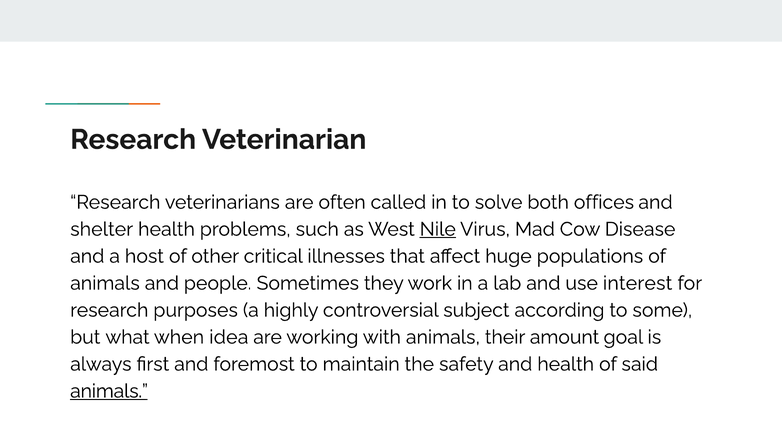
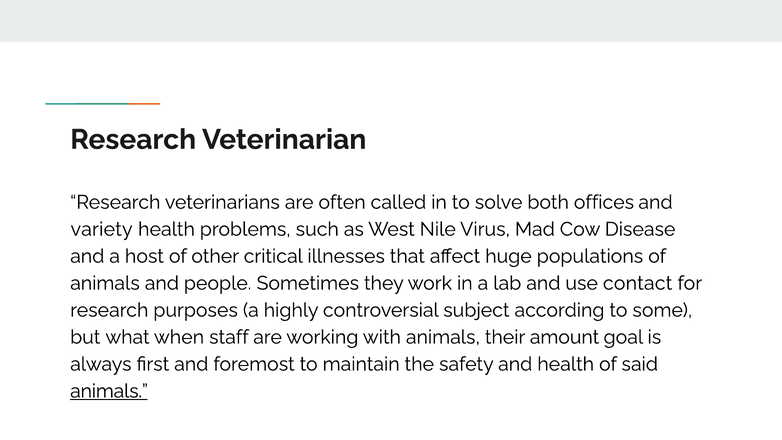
shelter: shelter -> variety
Nile underline: present -> none
interest: interest -> contact
idea: idea -> staff
